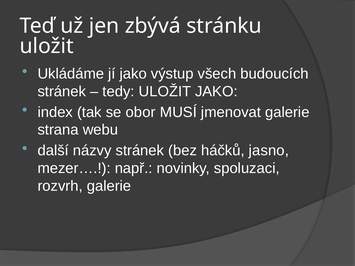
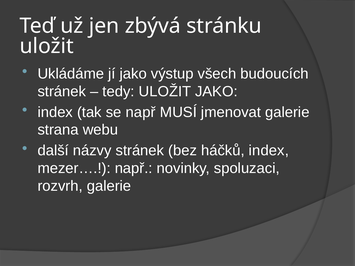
se obor: obor -> např
háčků jasno: jasno -> index
